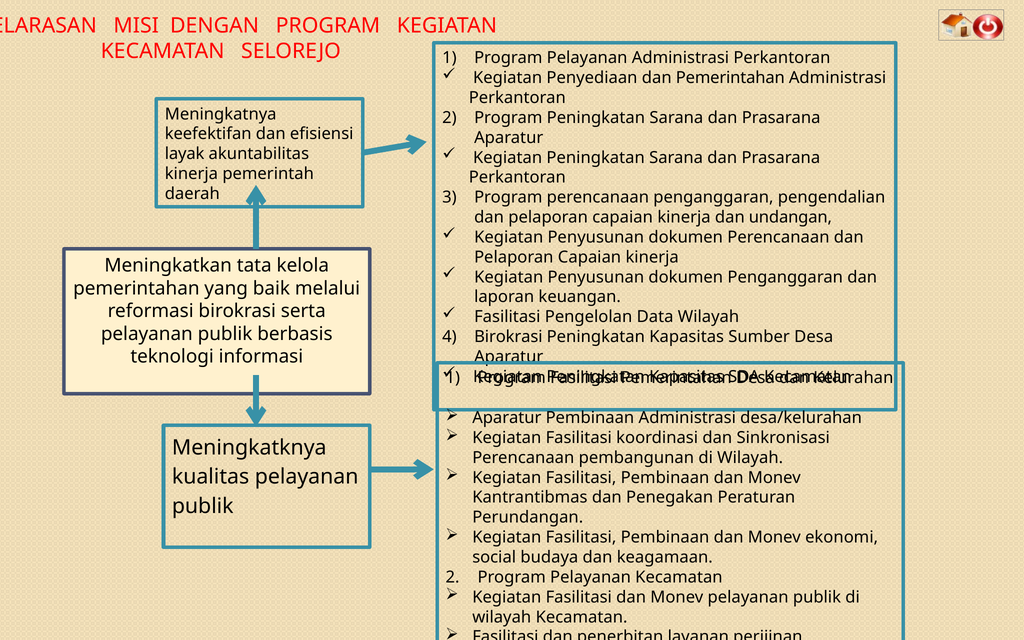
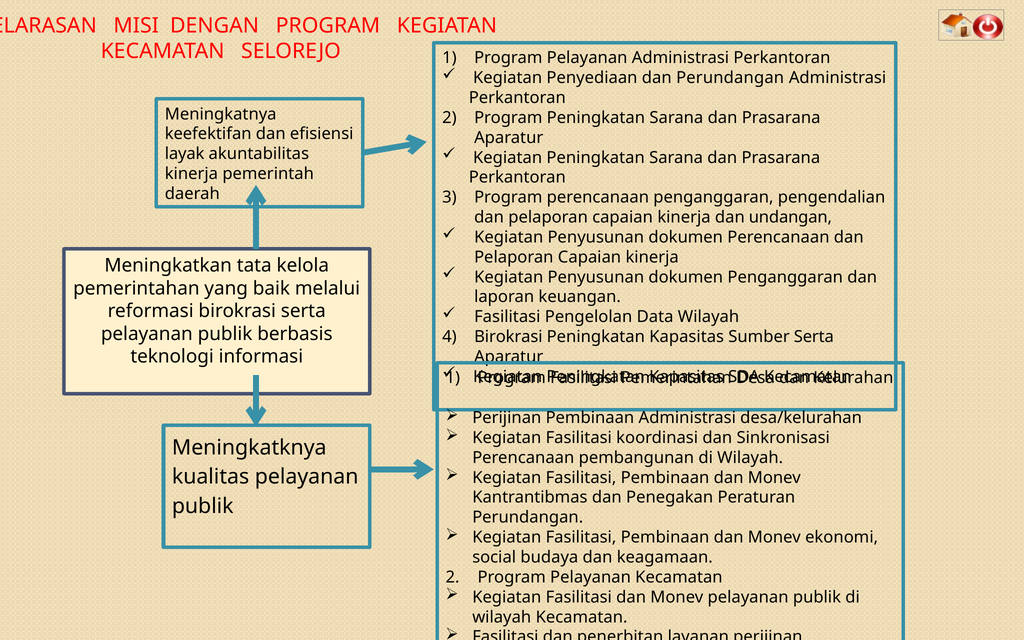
dan Pemerintahan: Pemerintahan -> Perundangan
Sumber Desa: Desa -> Serta
Aparatur at (507, 418): Aparatur -> Perijinan
